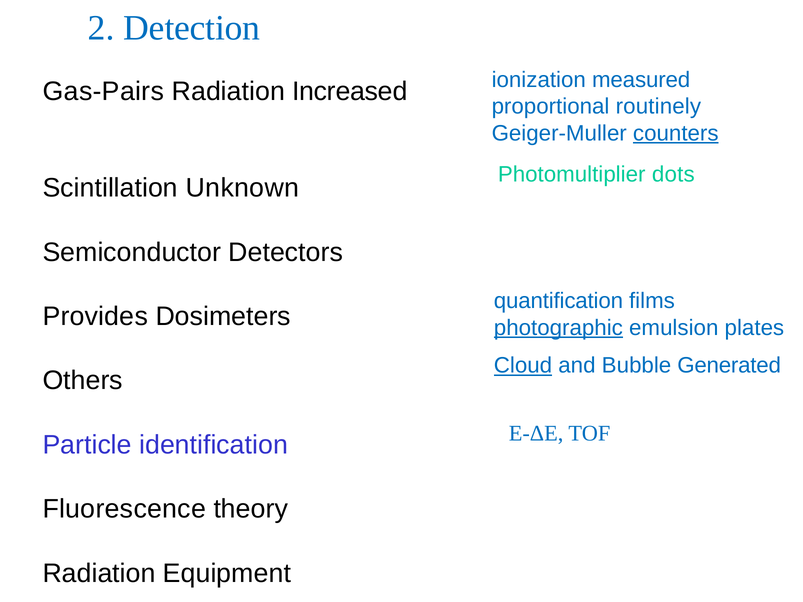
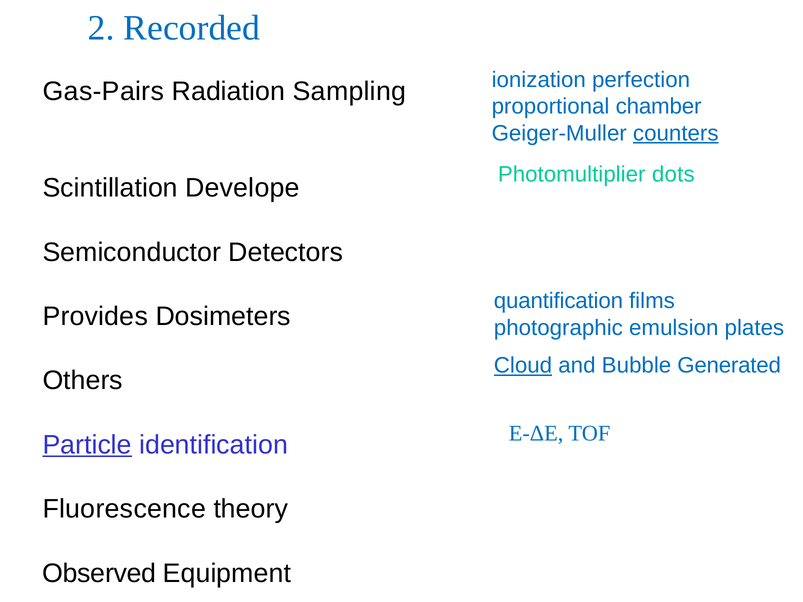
Detection: Detection -> Recorded
measured: measured -> perfection
Increased: Increased -> Sampling
routinely: routinely -> chamber
Unknown: Unknown -> Develope
photographic underline: present -> none
Particle underline: none -> present
Radiation at (99, 573): Radiation -> Observed
